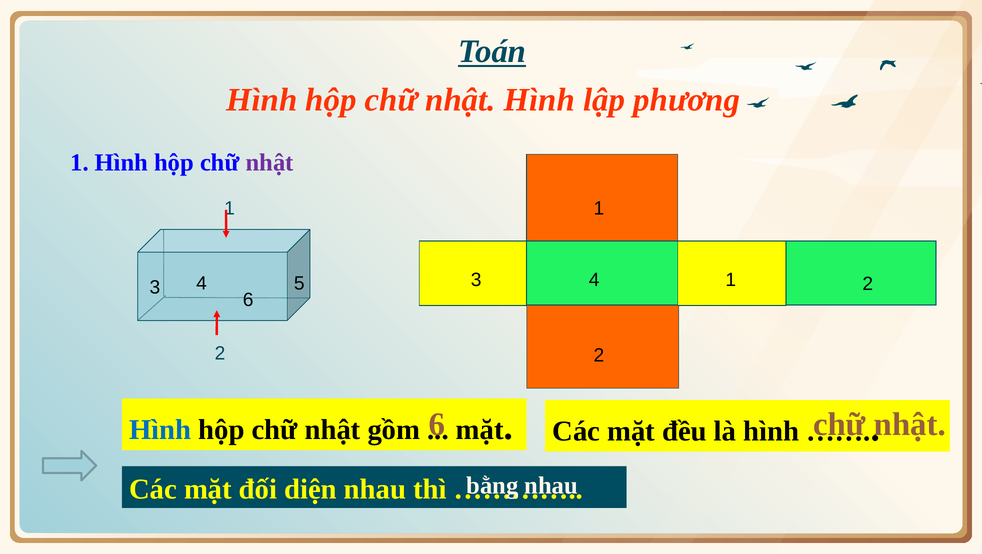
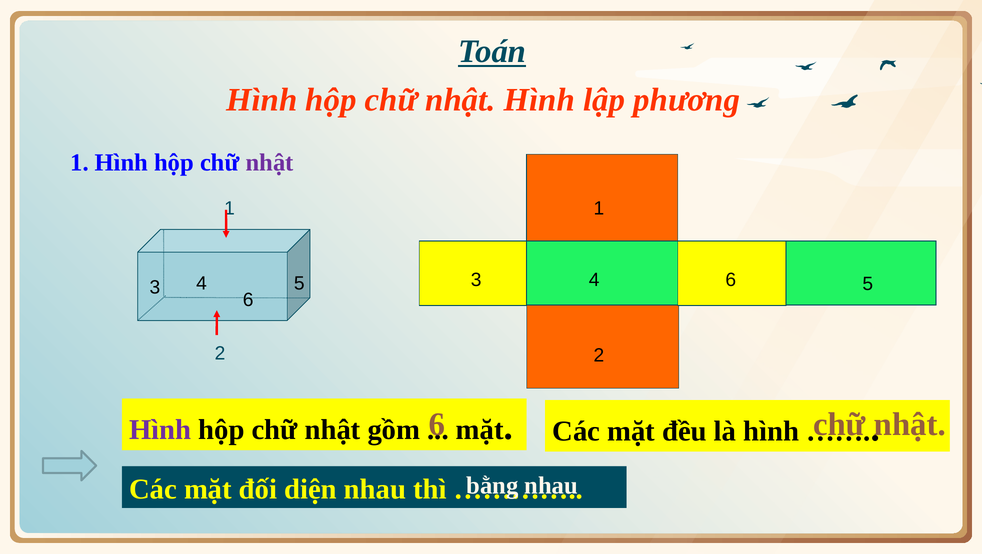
4 1: 1 -> 6
3 2: 2 -> 5
Hình at (160, 429) colour: blue -> purple
